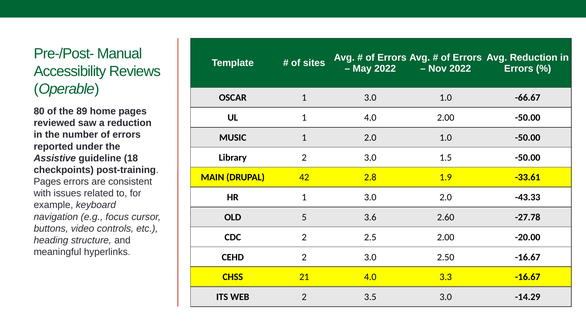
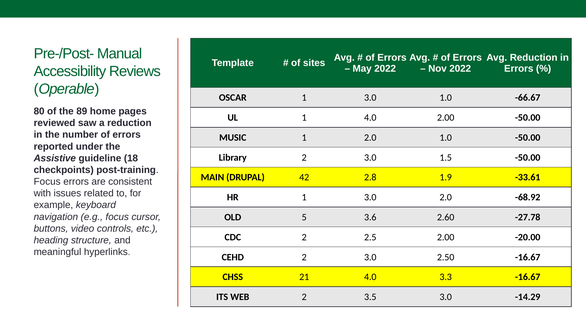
Pages at (47, 181): Pages -> Focus
-43.33: -43.33 -> -68.92
